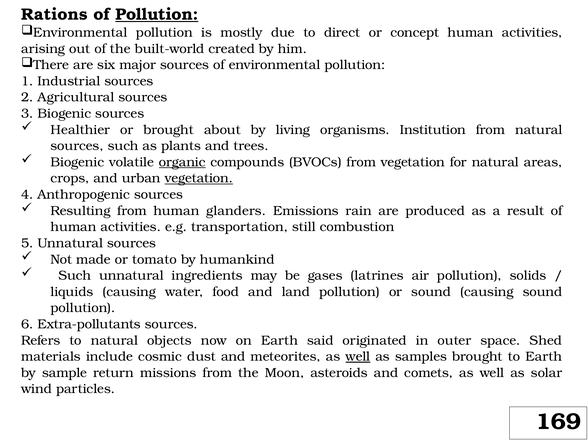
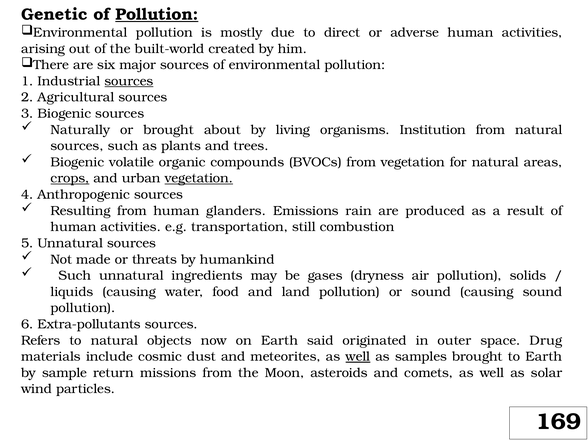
Rations: Rations -> Genetic
concept: concept -> adverse
sources at (129, 81) underline: none -> present
Healthier: Healthier -> Naturally
organic underline: present -> none
crops underline: none -> present
tomato: tomato -> threats
latrines: latrines -> dryness
Shed: Shed -> Drug
